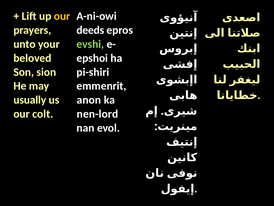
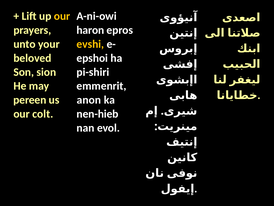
deeds: deeds -> haron
evshi colour: light green -> yellow
usually: usually -> pereen
nen-lord: nen-lord -> nen-hieb
